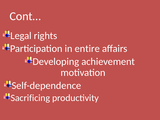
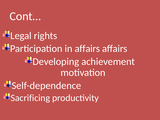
in entire: entire -> affairs
